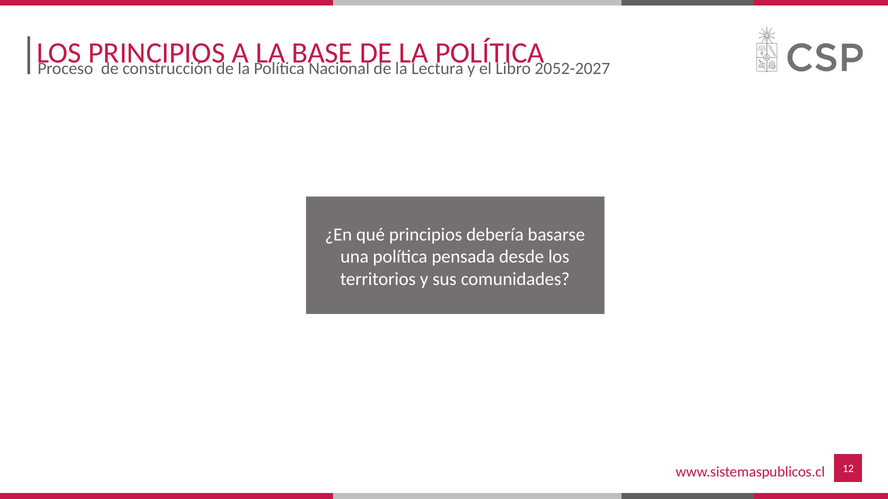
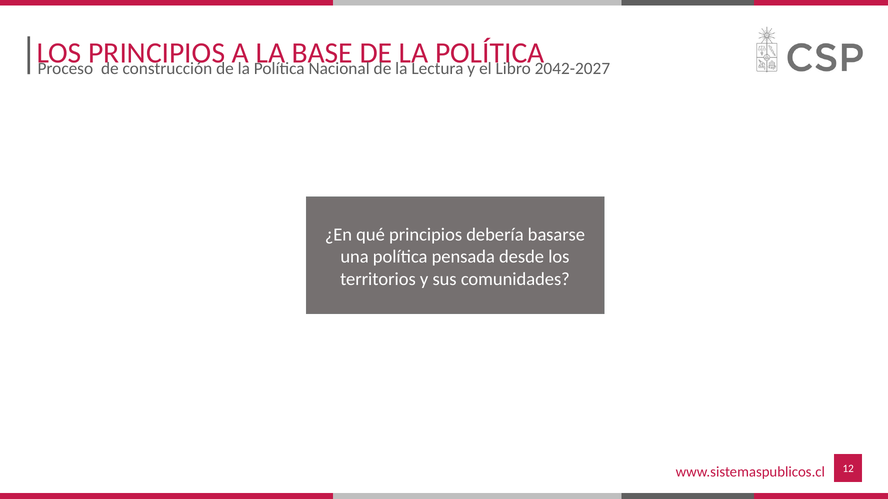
2052-2027: 2052-2027 -> 2042-2027
